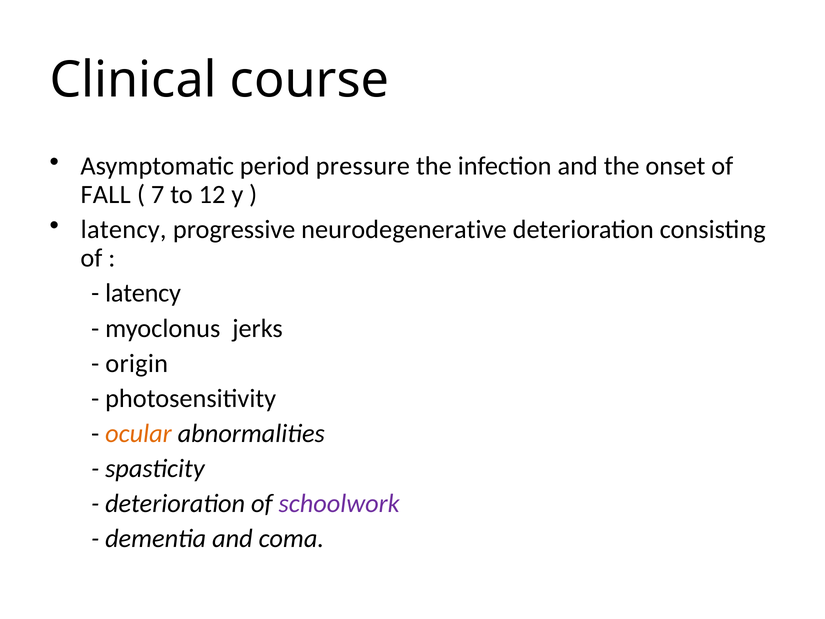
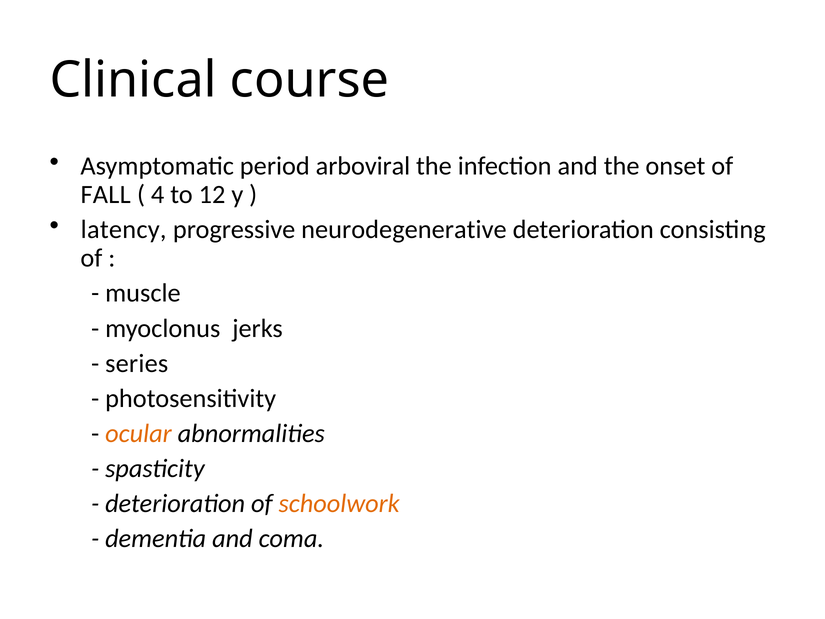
pressure: pressure -> arboviral
7: 7 -> 4
latency at (143, 293): latency -> muscle
origin: origin -> series
schoolwork colour: purple -> orange
